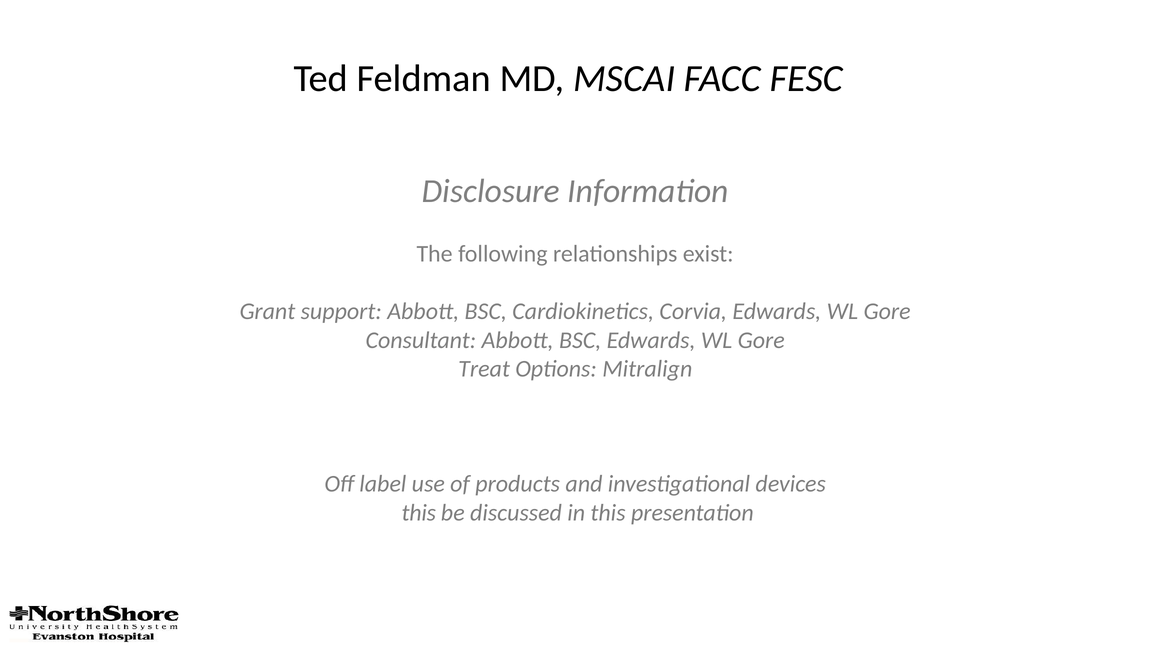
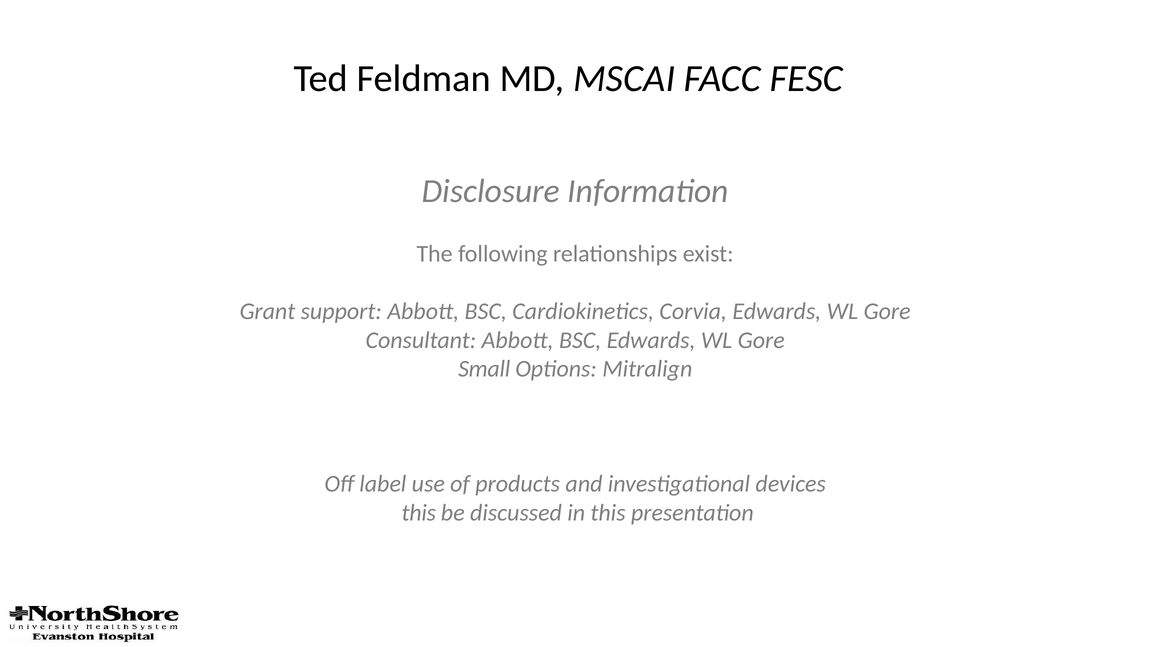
Treat: Treat -> Small
